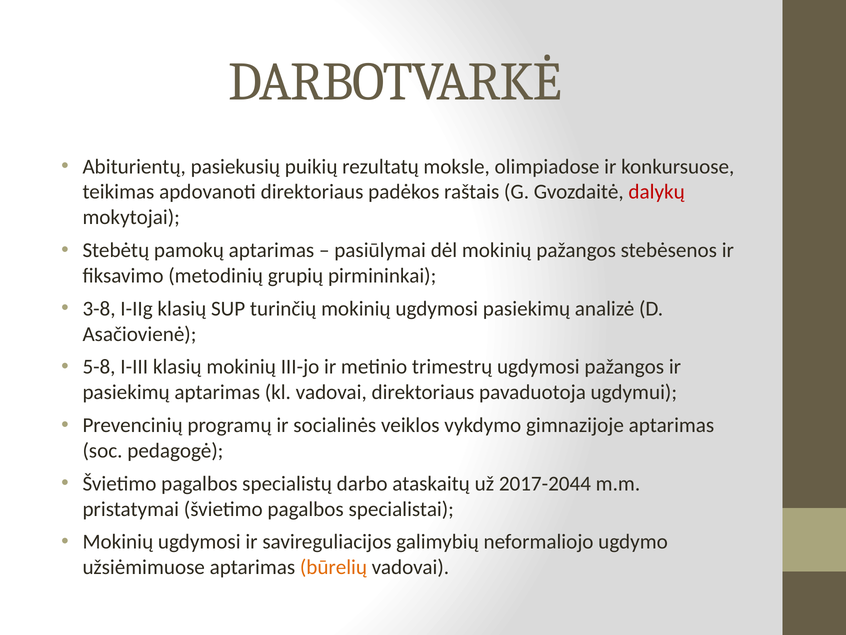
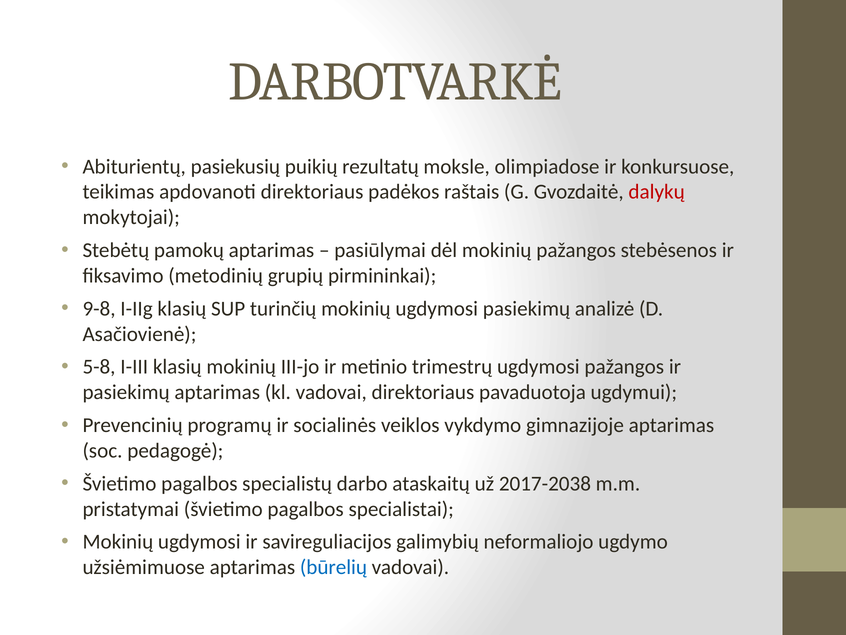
3-8: 3-8 -> 9-8
2017-2044: 2017-2044 -> 2017-2038
būrelių colour: orange -> blue
